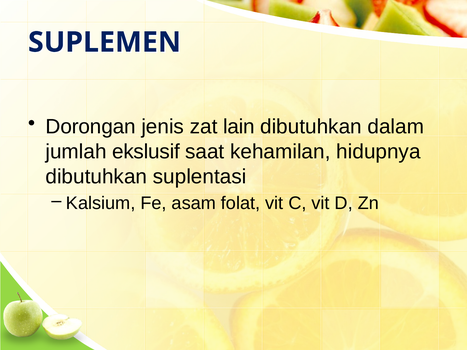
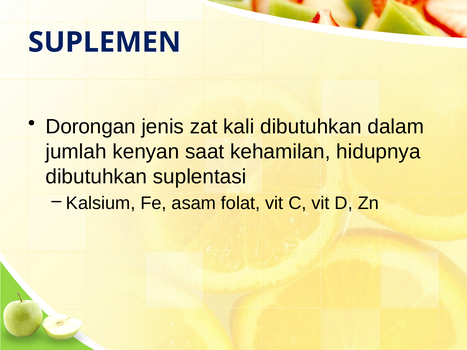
lain: lain -> kali
ekslusif: ekslusif -> kenyan
